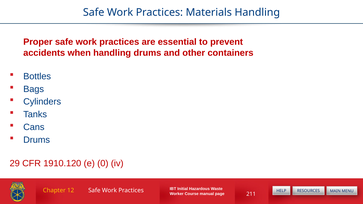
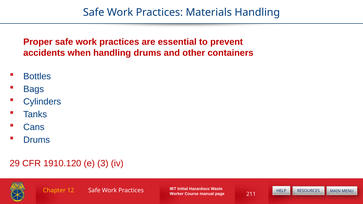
0: 0 -> 3
